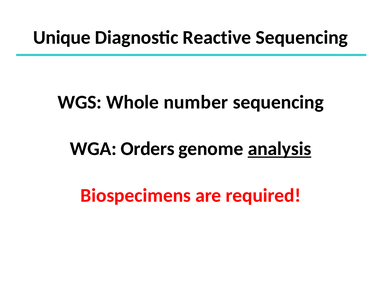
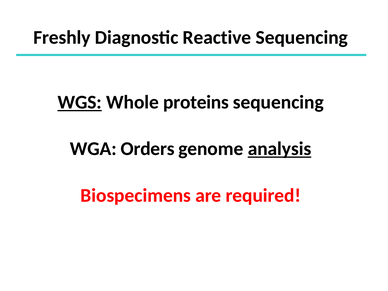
Unique: Unique -> Freshly
WGS underline: none -> present
number: number -> proteins
